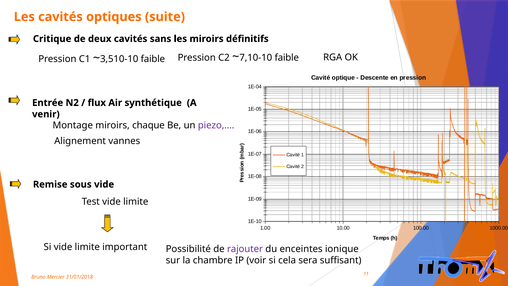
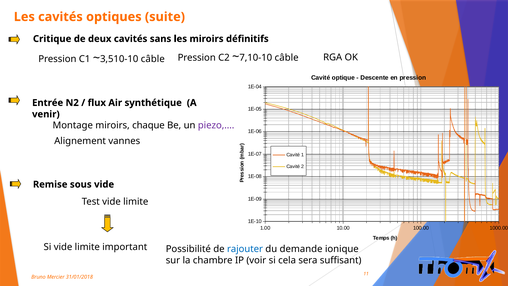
faible at (153, 59): faible -> câble
faible at (287, 58): faible -> câble
rajouter colour: purple -> blue
enceintes: enceintes -> demande
